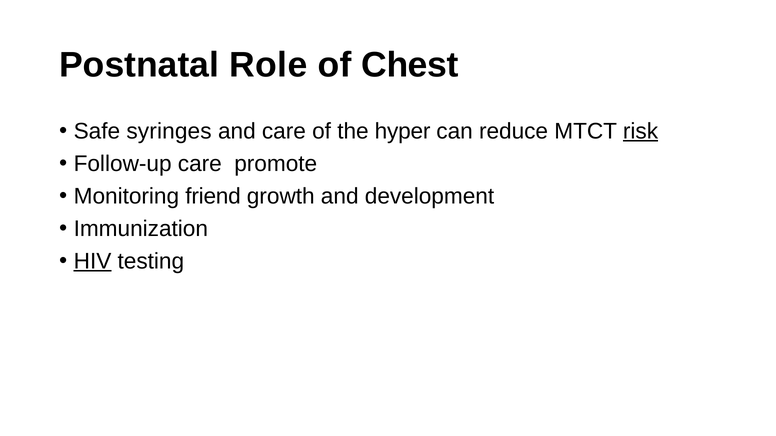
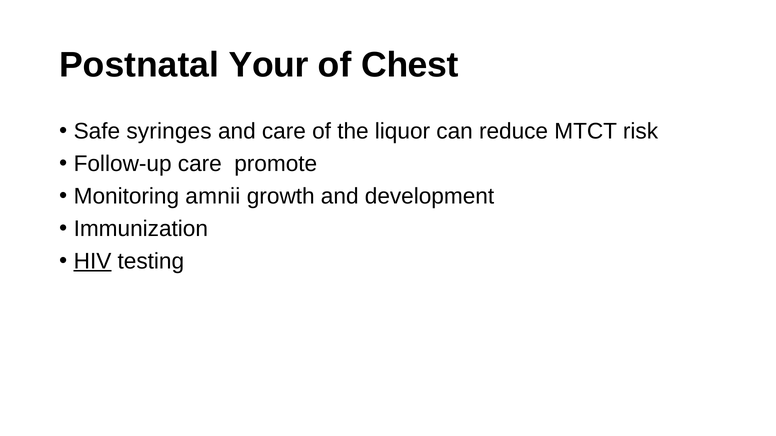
Role: Role -> Your
hyper: hyper -> liquor
risk underline: present -> none
friend: friend -> amnii
